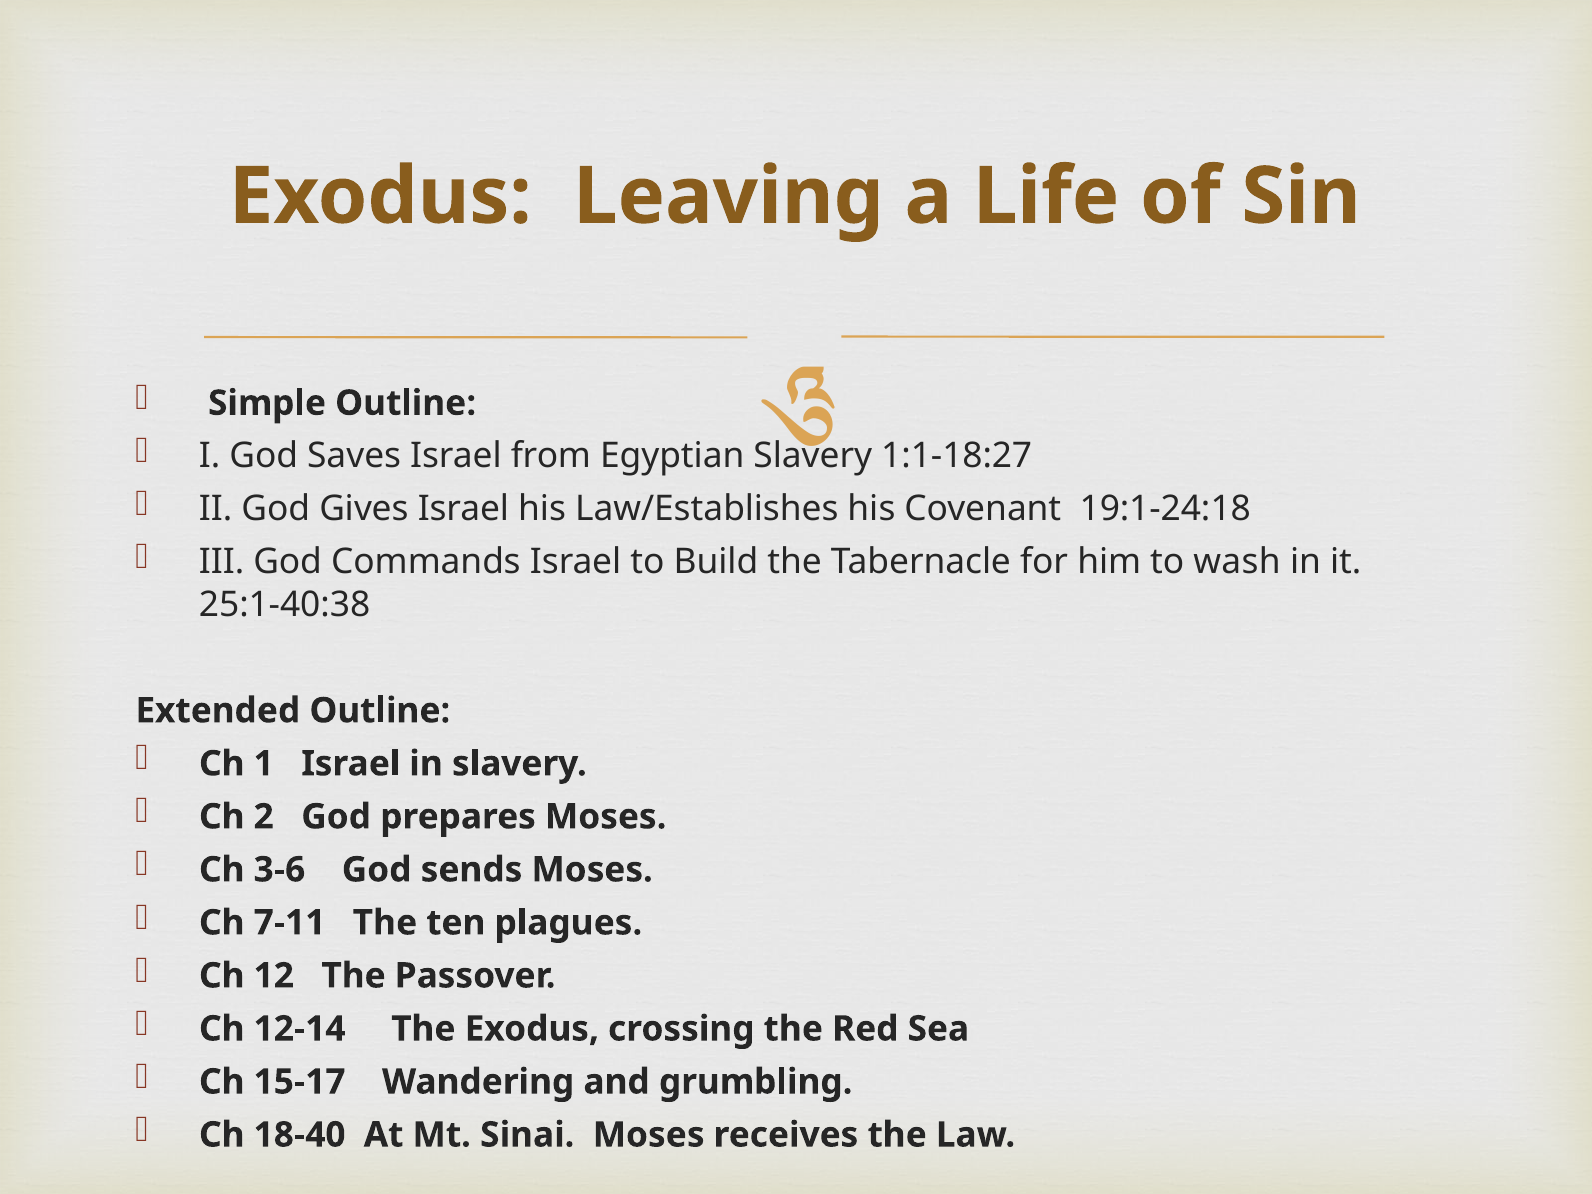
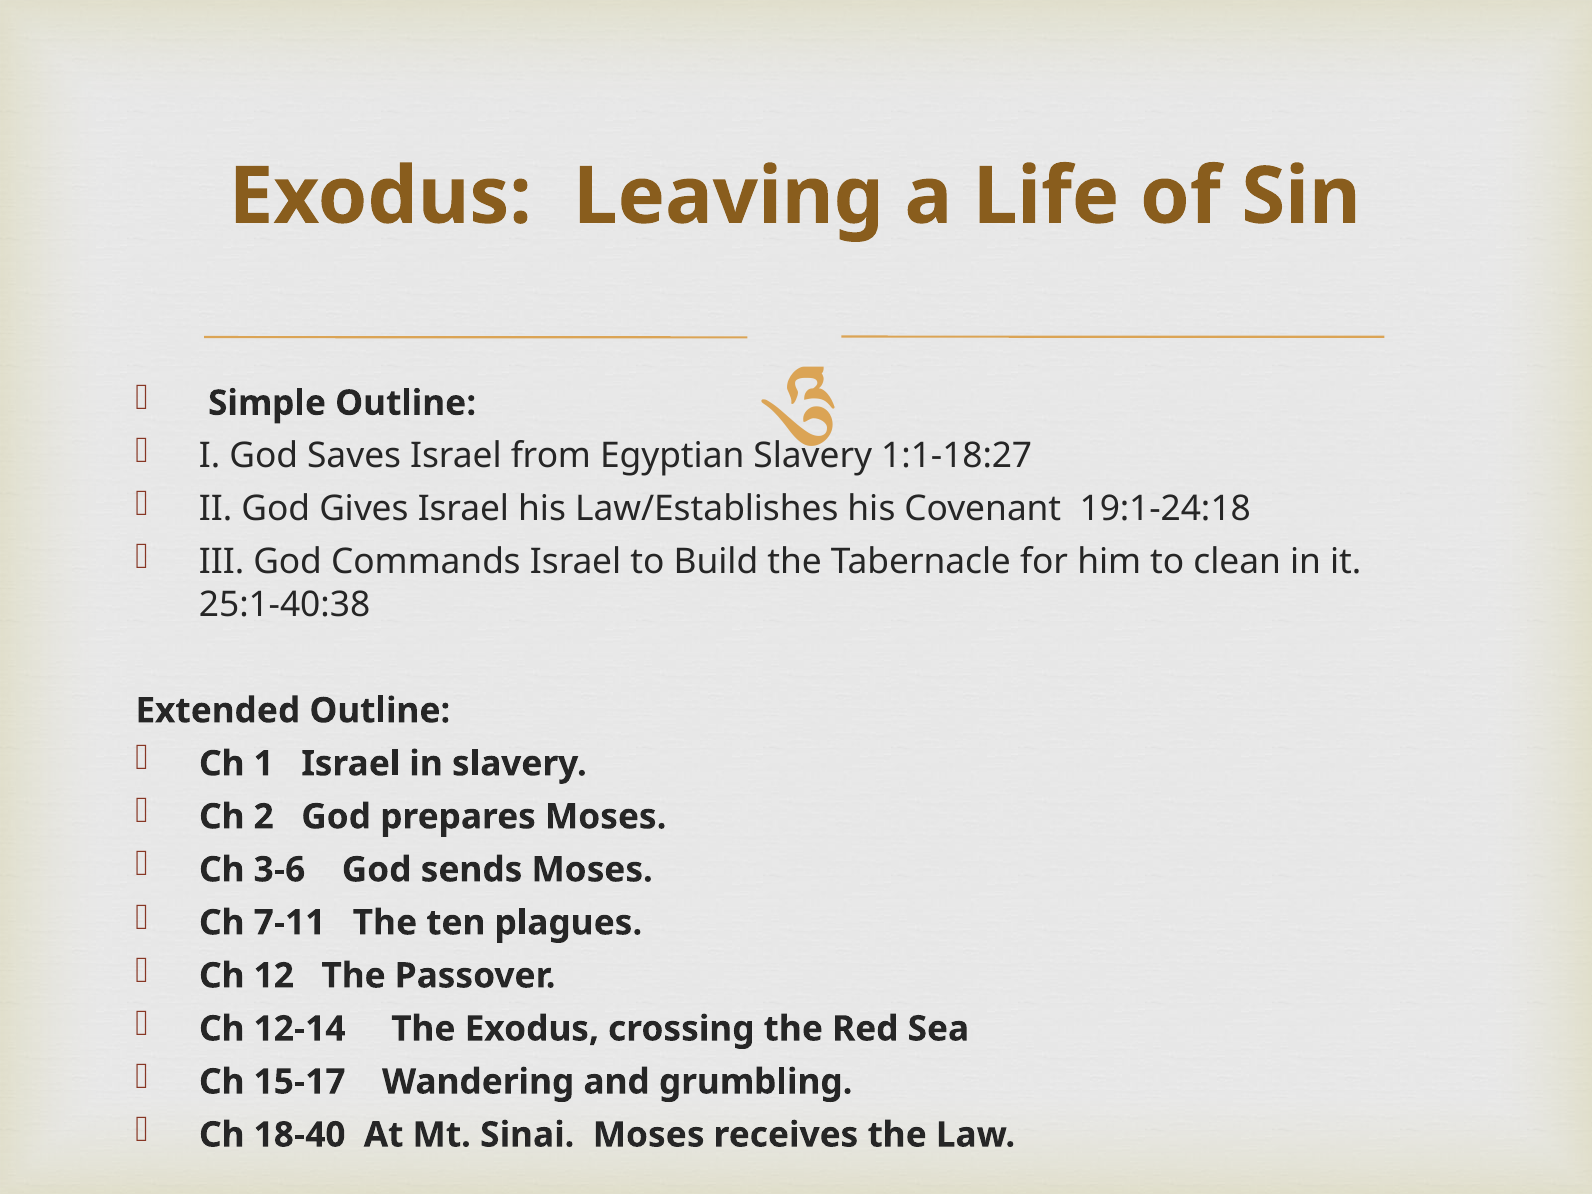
wash: wash -> clean
